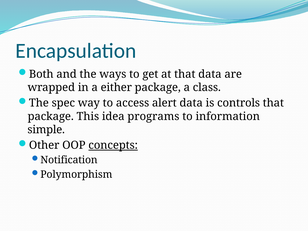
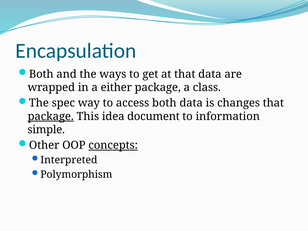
access alert: alert -> both
controls: controls -> changes
package at (51, 116) underline: none -> present
programs: programs -> document
Notification: Notification -> Interpreted
